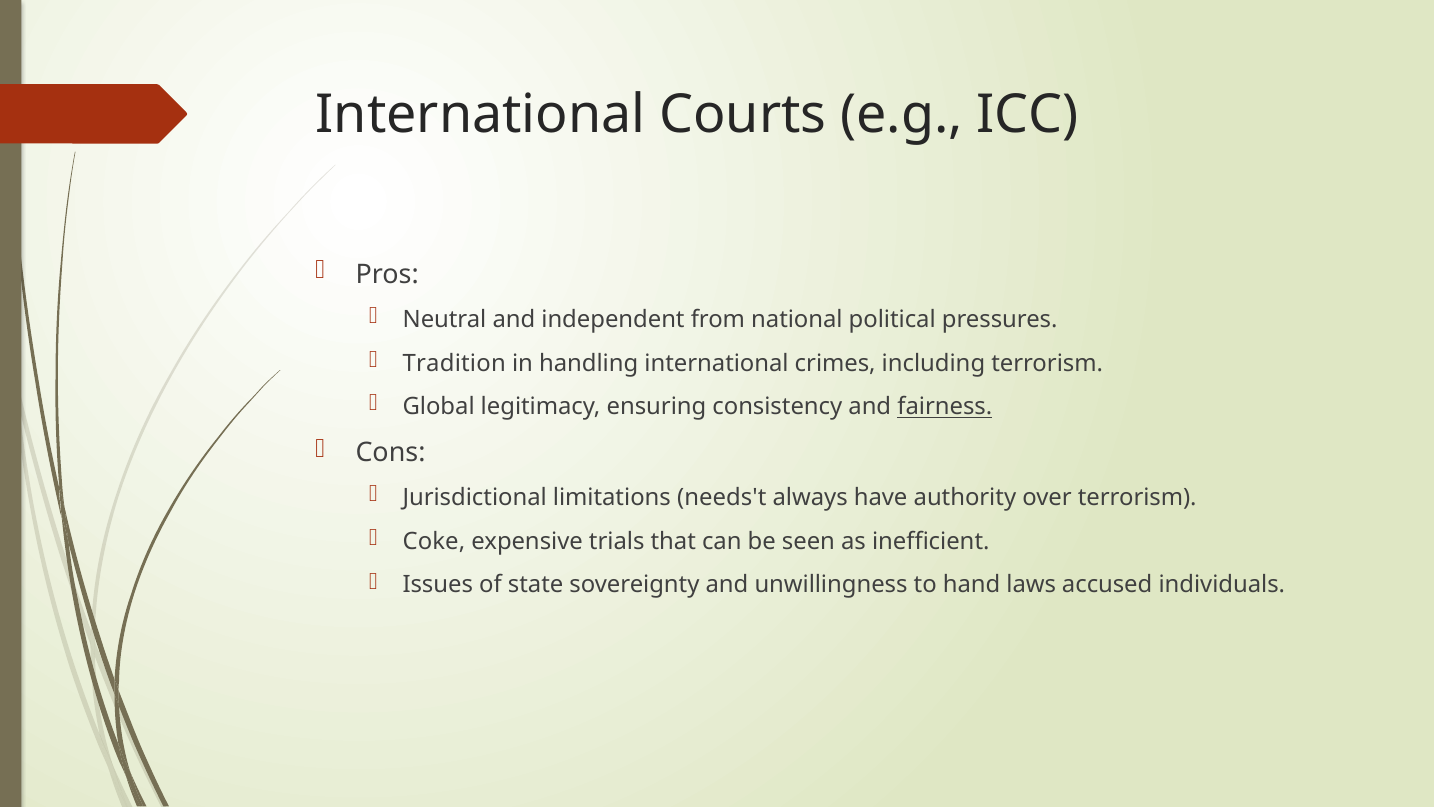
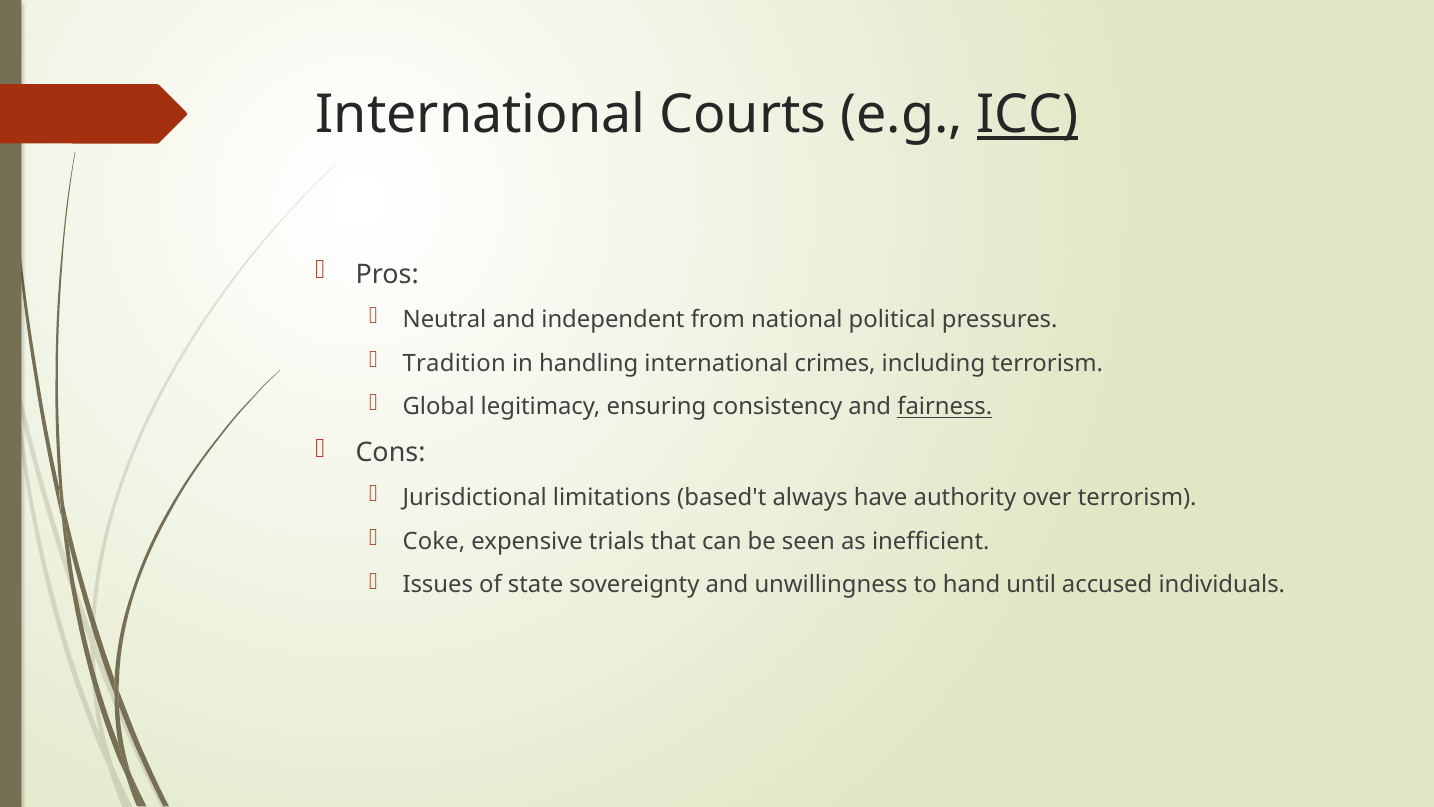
ICC underline: none -> present
needs't: needs't -> based't
laws: laws -> until
